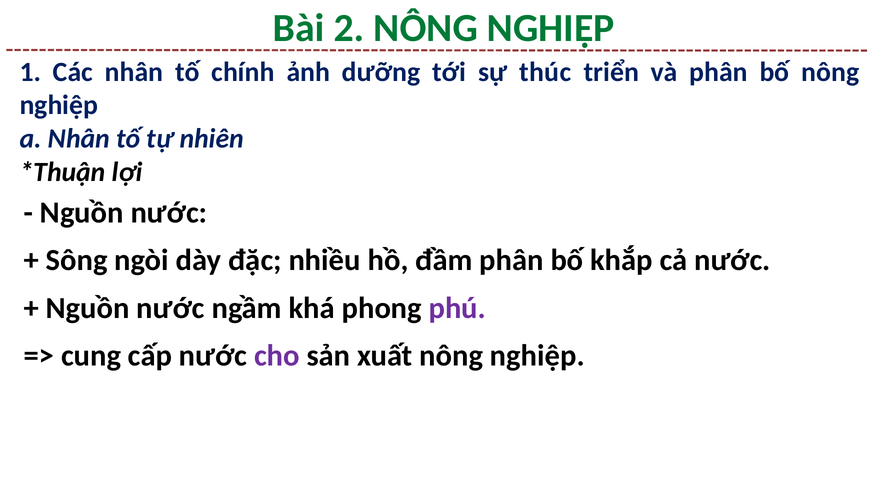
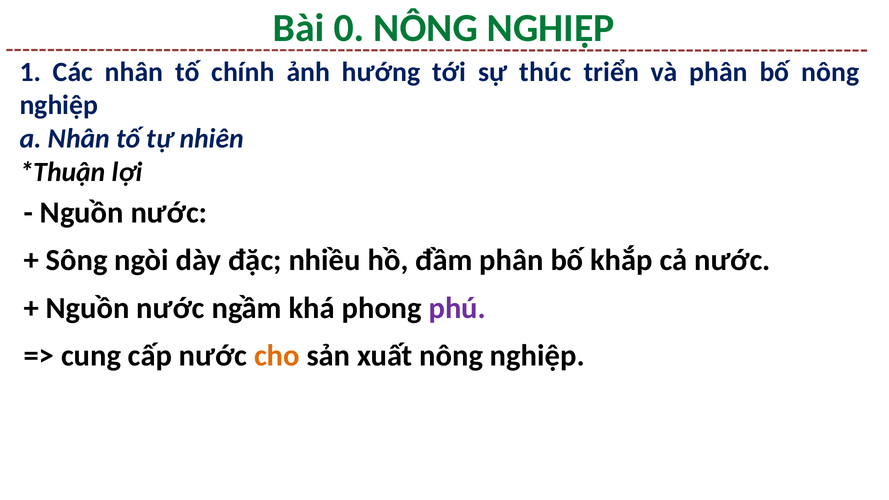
2: 2 -> 0
dưỡng: dưỡng -> hướng
cho colour: purple -> orange
